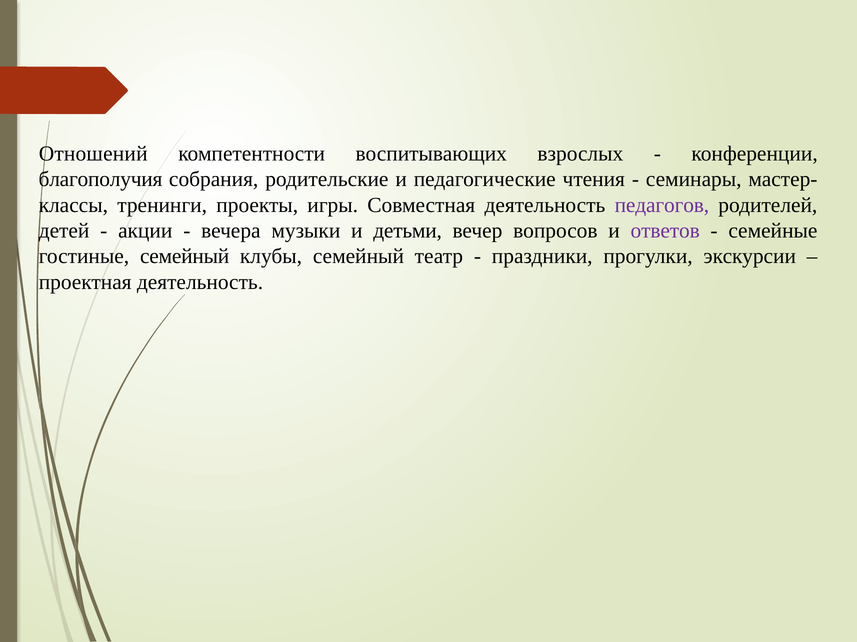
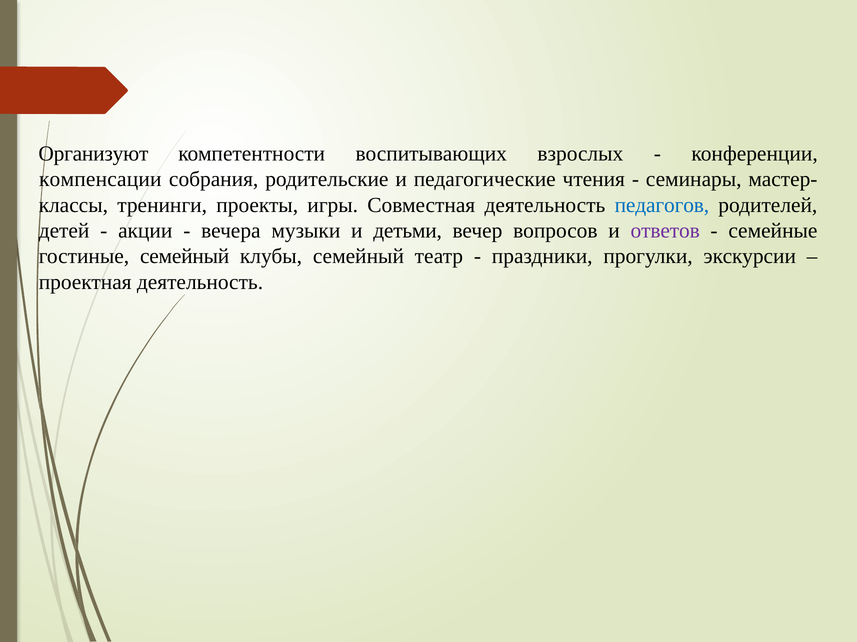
Отношений: Отношений -> Организуют
благополучия: благополучия -> компенсации
педагогов colour: purple -> blue
